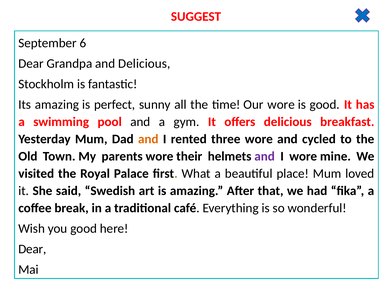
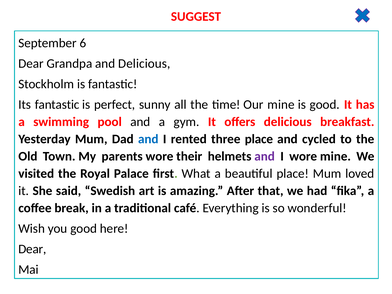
Its amazing: amazing -> fantastic
Our wore: wore -> mine
and at (148, 139) colour: orange -> blue
three wore: wore -> place
